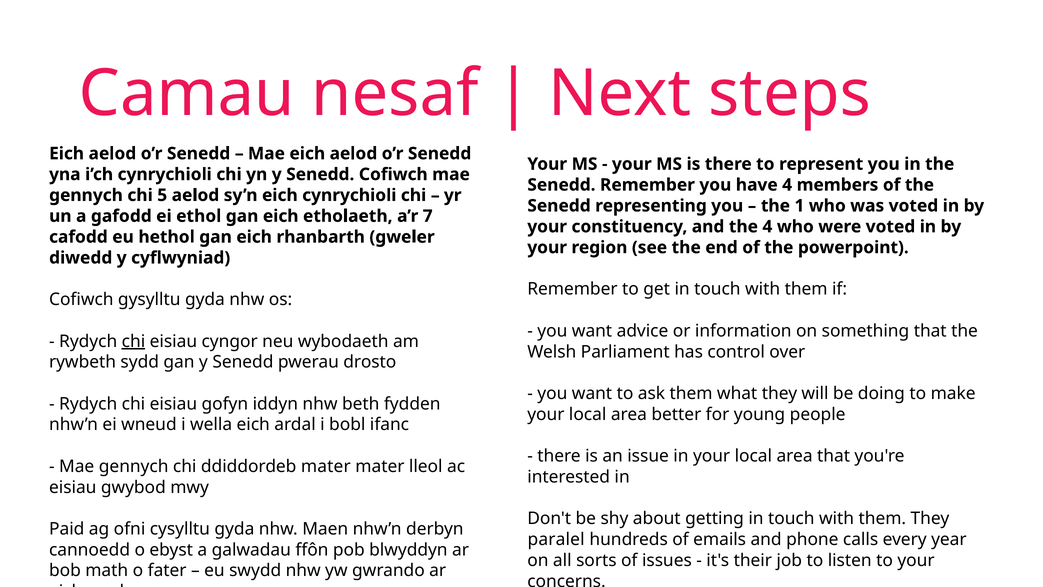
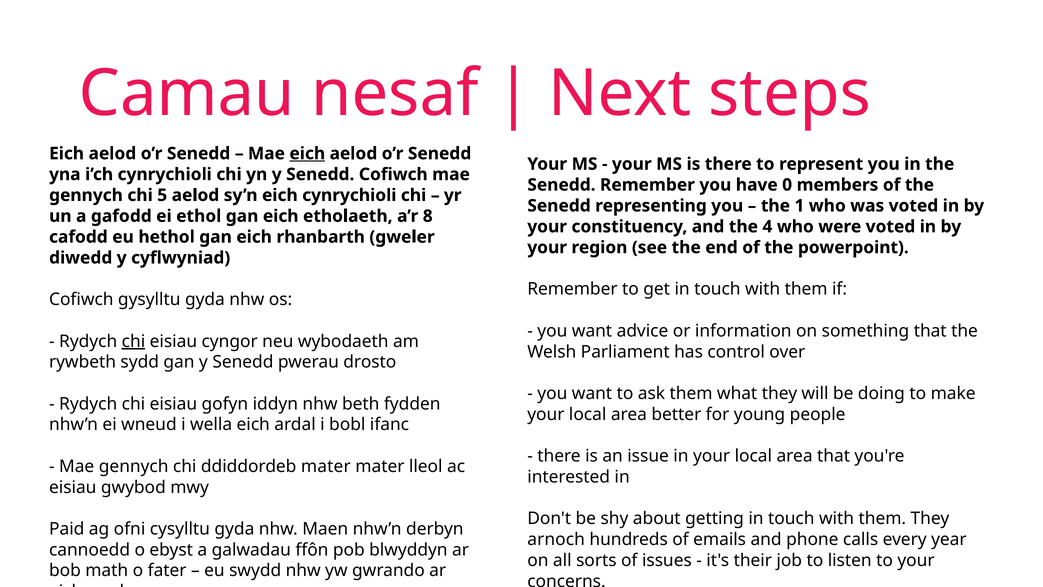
eich at (307, 153) underline: none -> present
have 4: 4 -> 0
7: 7 -> 8
paralel: paralel -> arnoch
